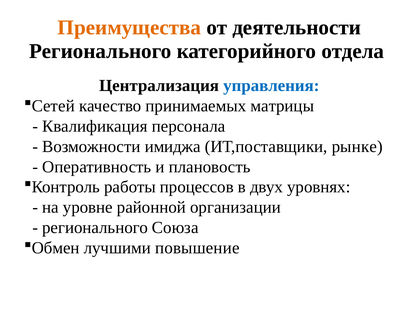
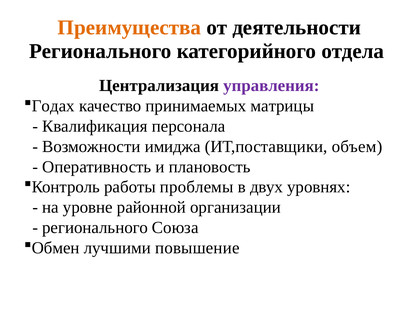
управления colour: blue -> purple
Сетей: Сетей -> Годах
рынке: рынке -> объем
процессов: процессов -> проблемы
